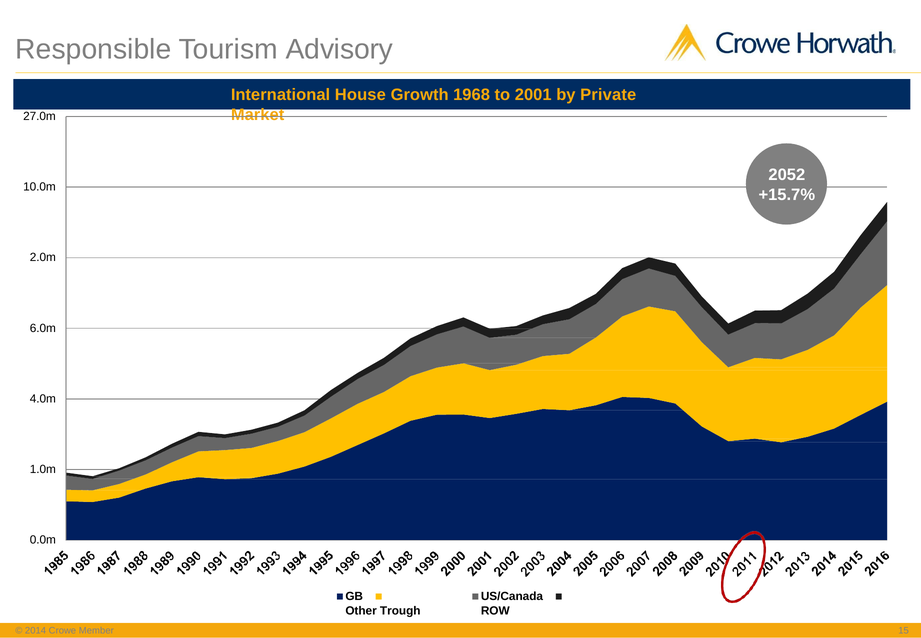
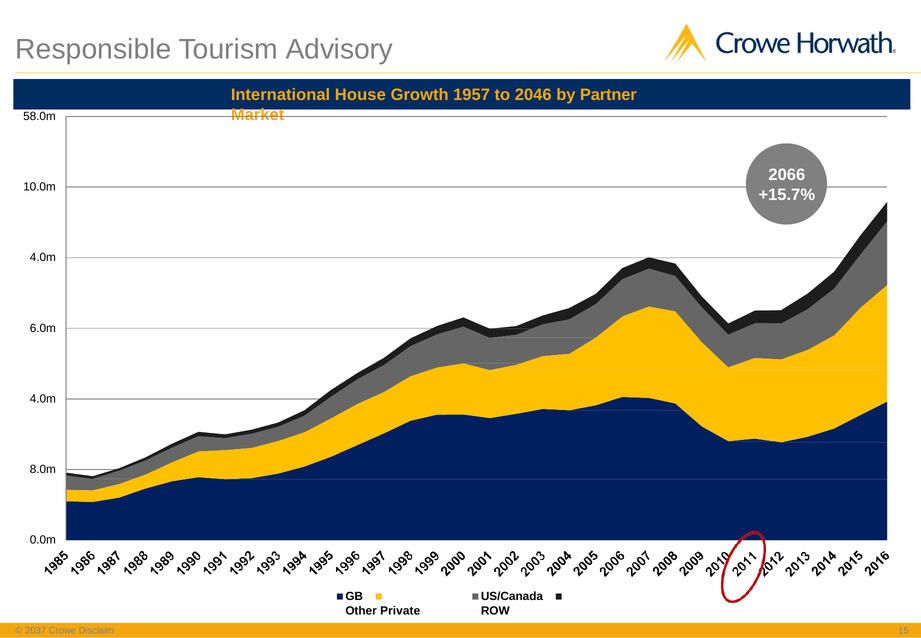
1968: 1968 -> 1957
2001: 2001 -> 2046
Private: Private -> Partner
27.0m: 27.0m -> 58.0m
2052: 2052 -> 2066
2.0m at (43, 257): 2.0m -> 4.0m
1.0m: 1.0m -> 8.0m
Trough: Trough -> Private
2014: 2014 -> 2037
Member: Member -> Disclaim
